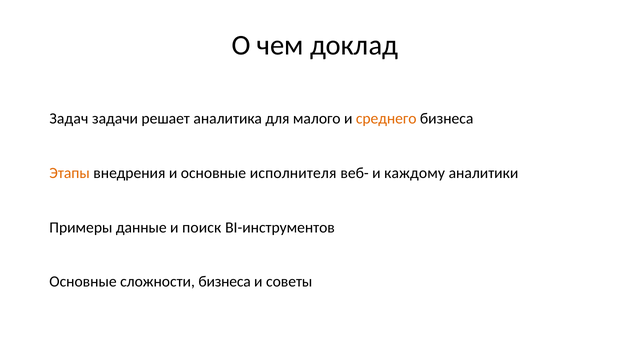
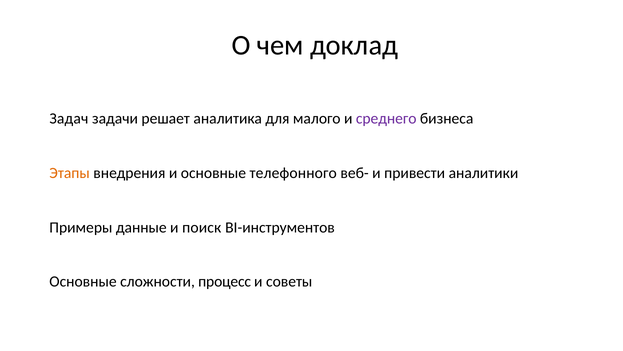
среднего colour: orange -> purple
исполнителя: исполнителя -> телефонного
каждому: каждому -> привести
сложности бизнеса: бизнеса -> процесс
